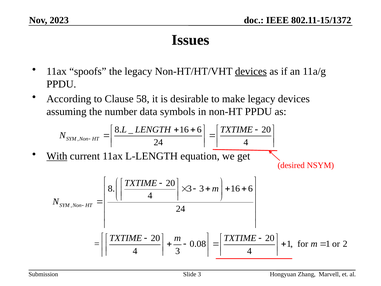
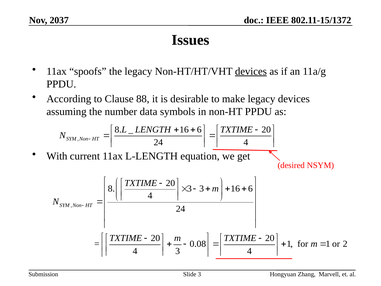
2023: 2023 -> 2037
58: 58 -> 88
With underline: present -> none
